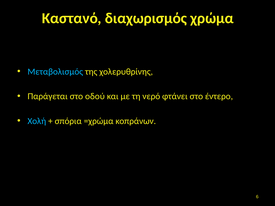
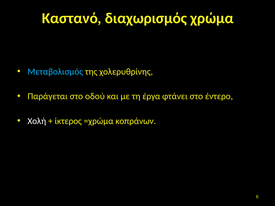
νερό: νερό -> έργα
Χολή colour: light blue -> white
σπόρια: σπόρια -> ίκτερος
